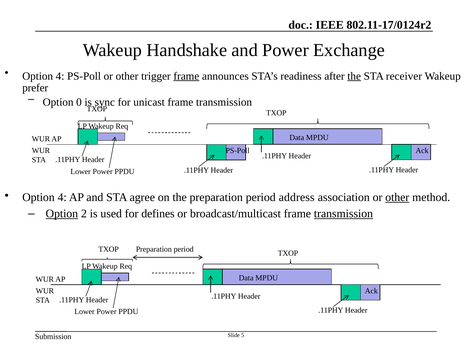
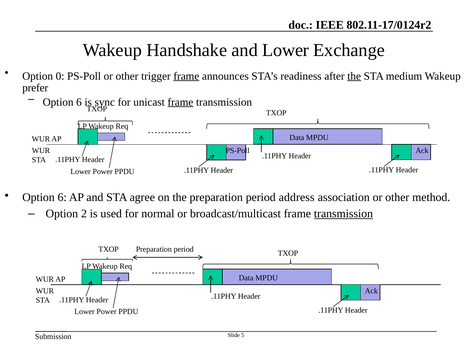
and Power: Power -> Lower
4 at (60, 76): 4 -> 0
receiver: receiver -> medium
0 at (79, 102): 0 -> 6
frame at (180, 102) underline: none -> present
4 at (62, 197): 4 -> 6
other at (397, 197) underline: present -> none
Option at (62, 214) underline: present -> none
defines: defines -> normal
